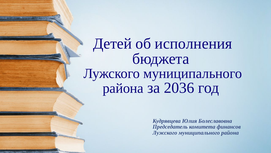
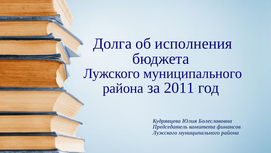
Детей: Детей -> Долга
2036: 2036 -> 2011
